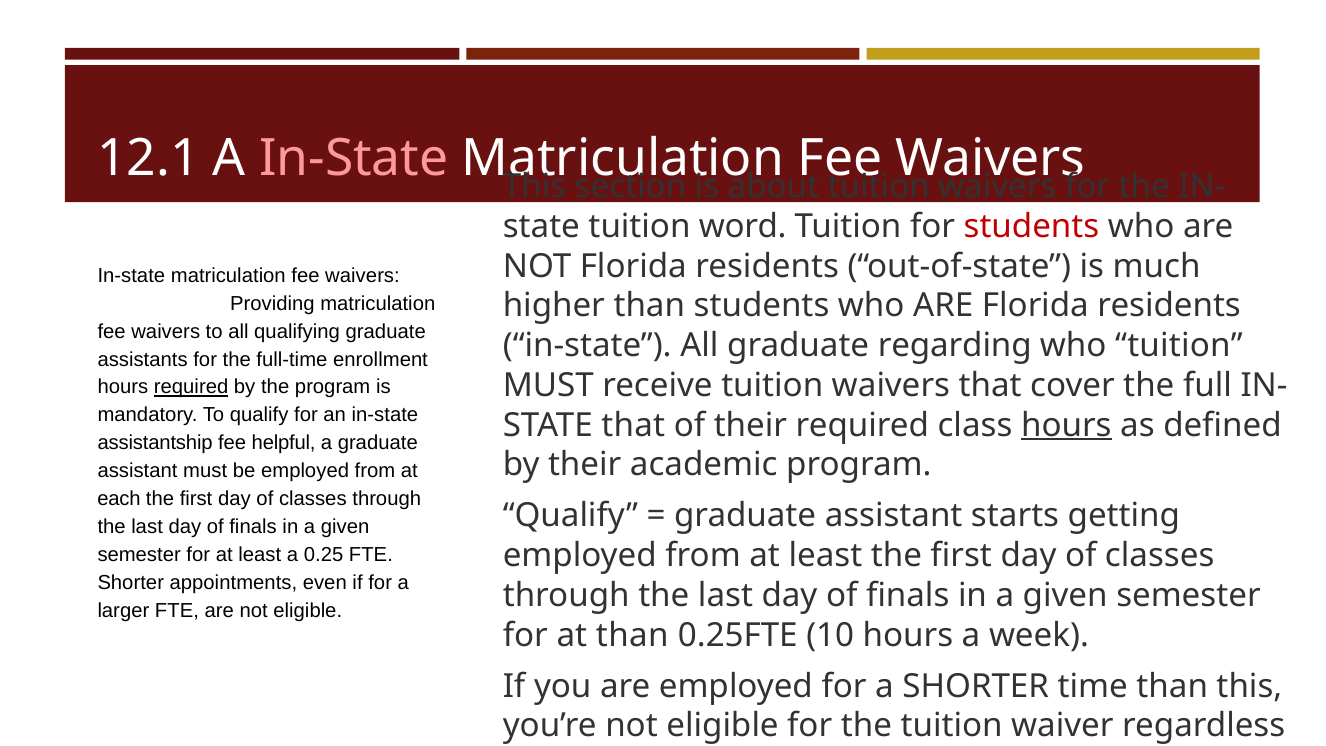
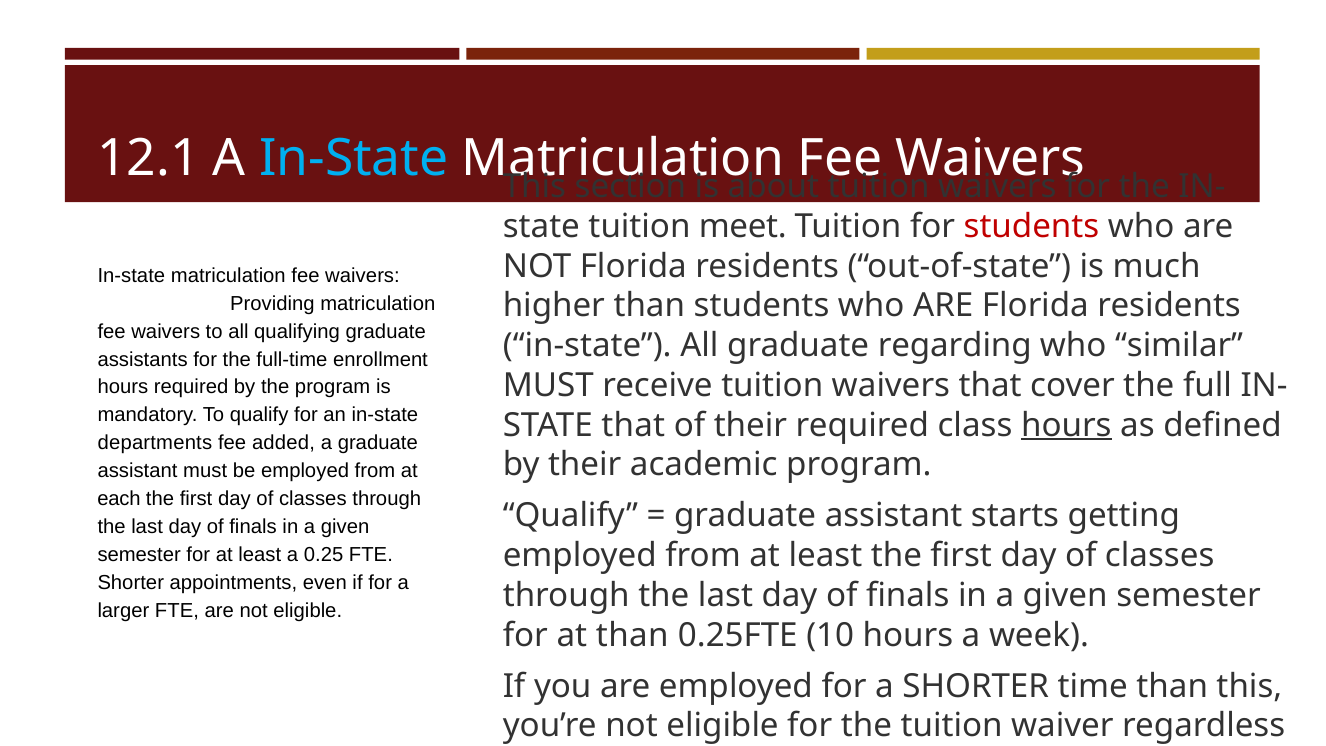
In-State at (354, 159) colour: pink -> light blue
word: word -> meet
who tuition: tuition -> similar
required at (191, 387) underline: present -> none
assistantship: assistantship -> departments
helpful: helpful -> added
